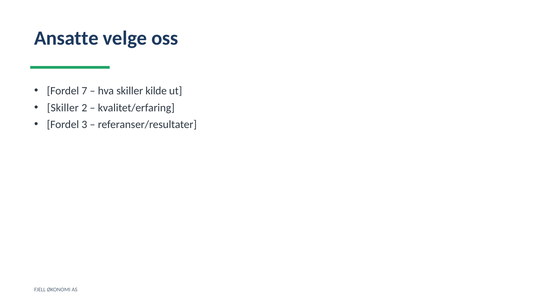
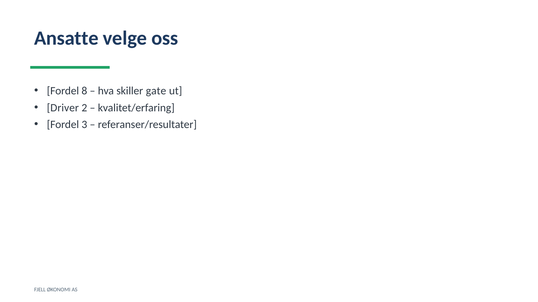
7: 7 -> 8
kilde: kilde -> gate
Skiller at (63, 108): Skiller -> Driver
